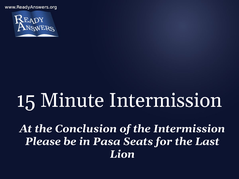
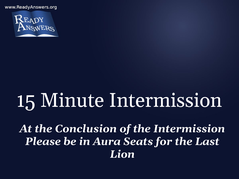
Pasa: Pasa -> Aura
